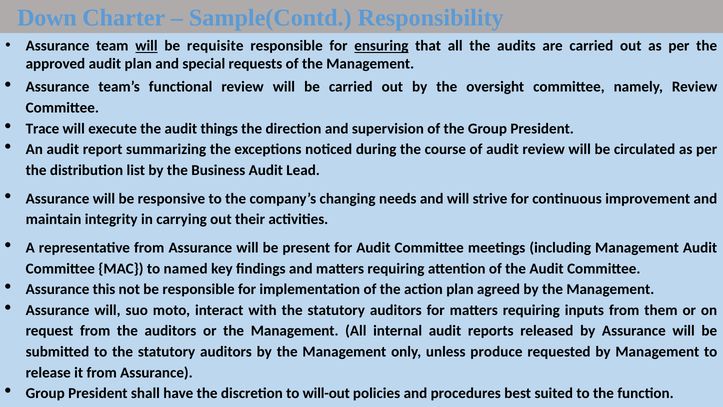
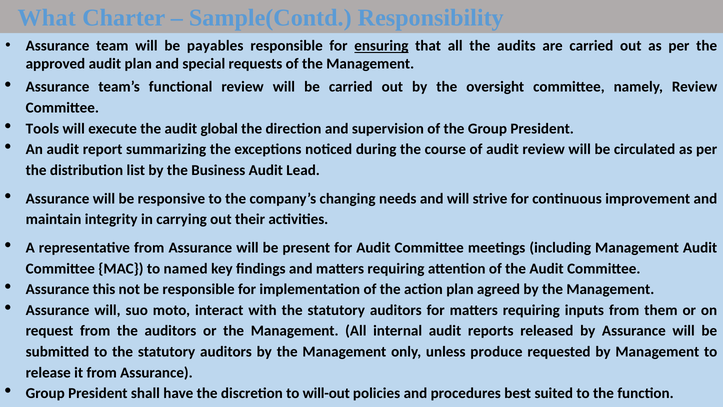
Down: Down -> What
will at (146, 46) underline: present -> none
requisite: requisite -> payables
Trace: Trace -> Tools
things: things -> global
